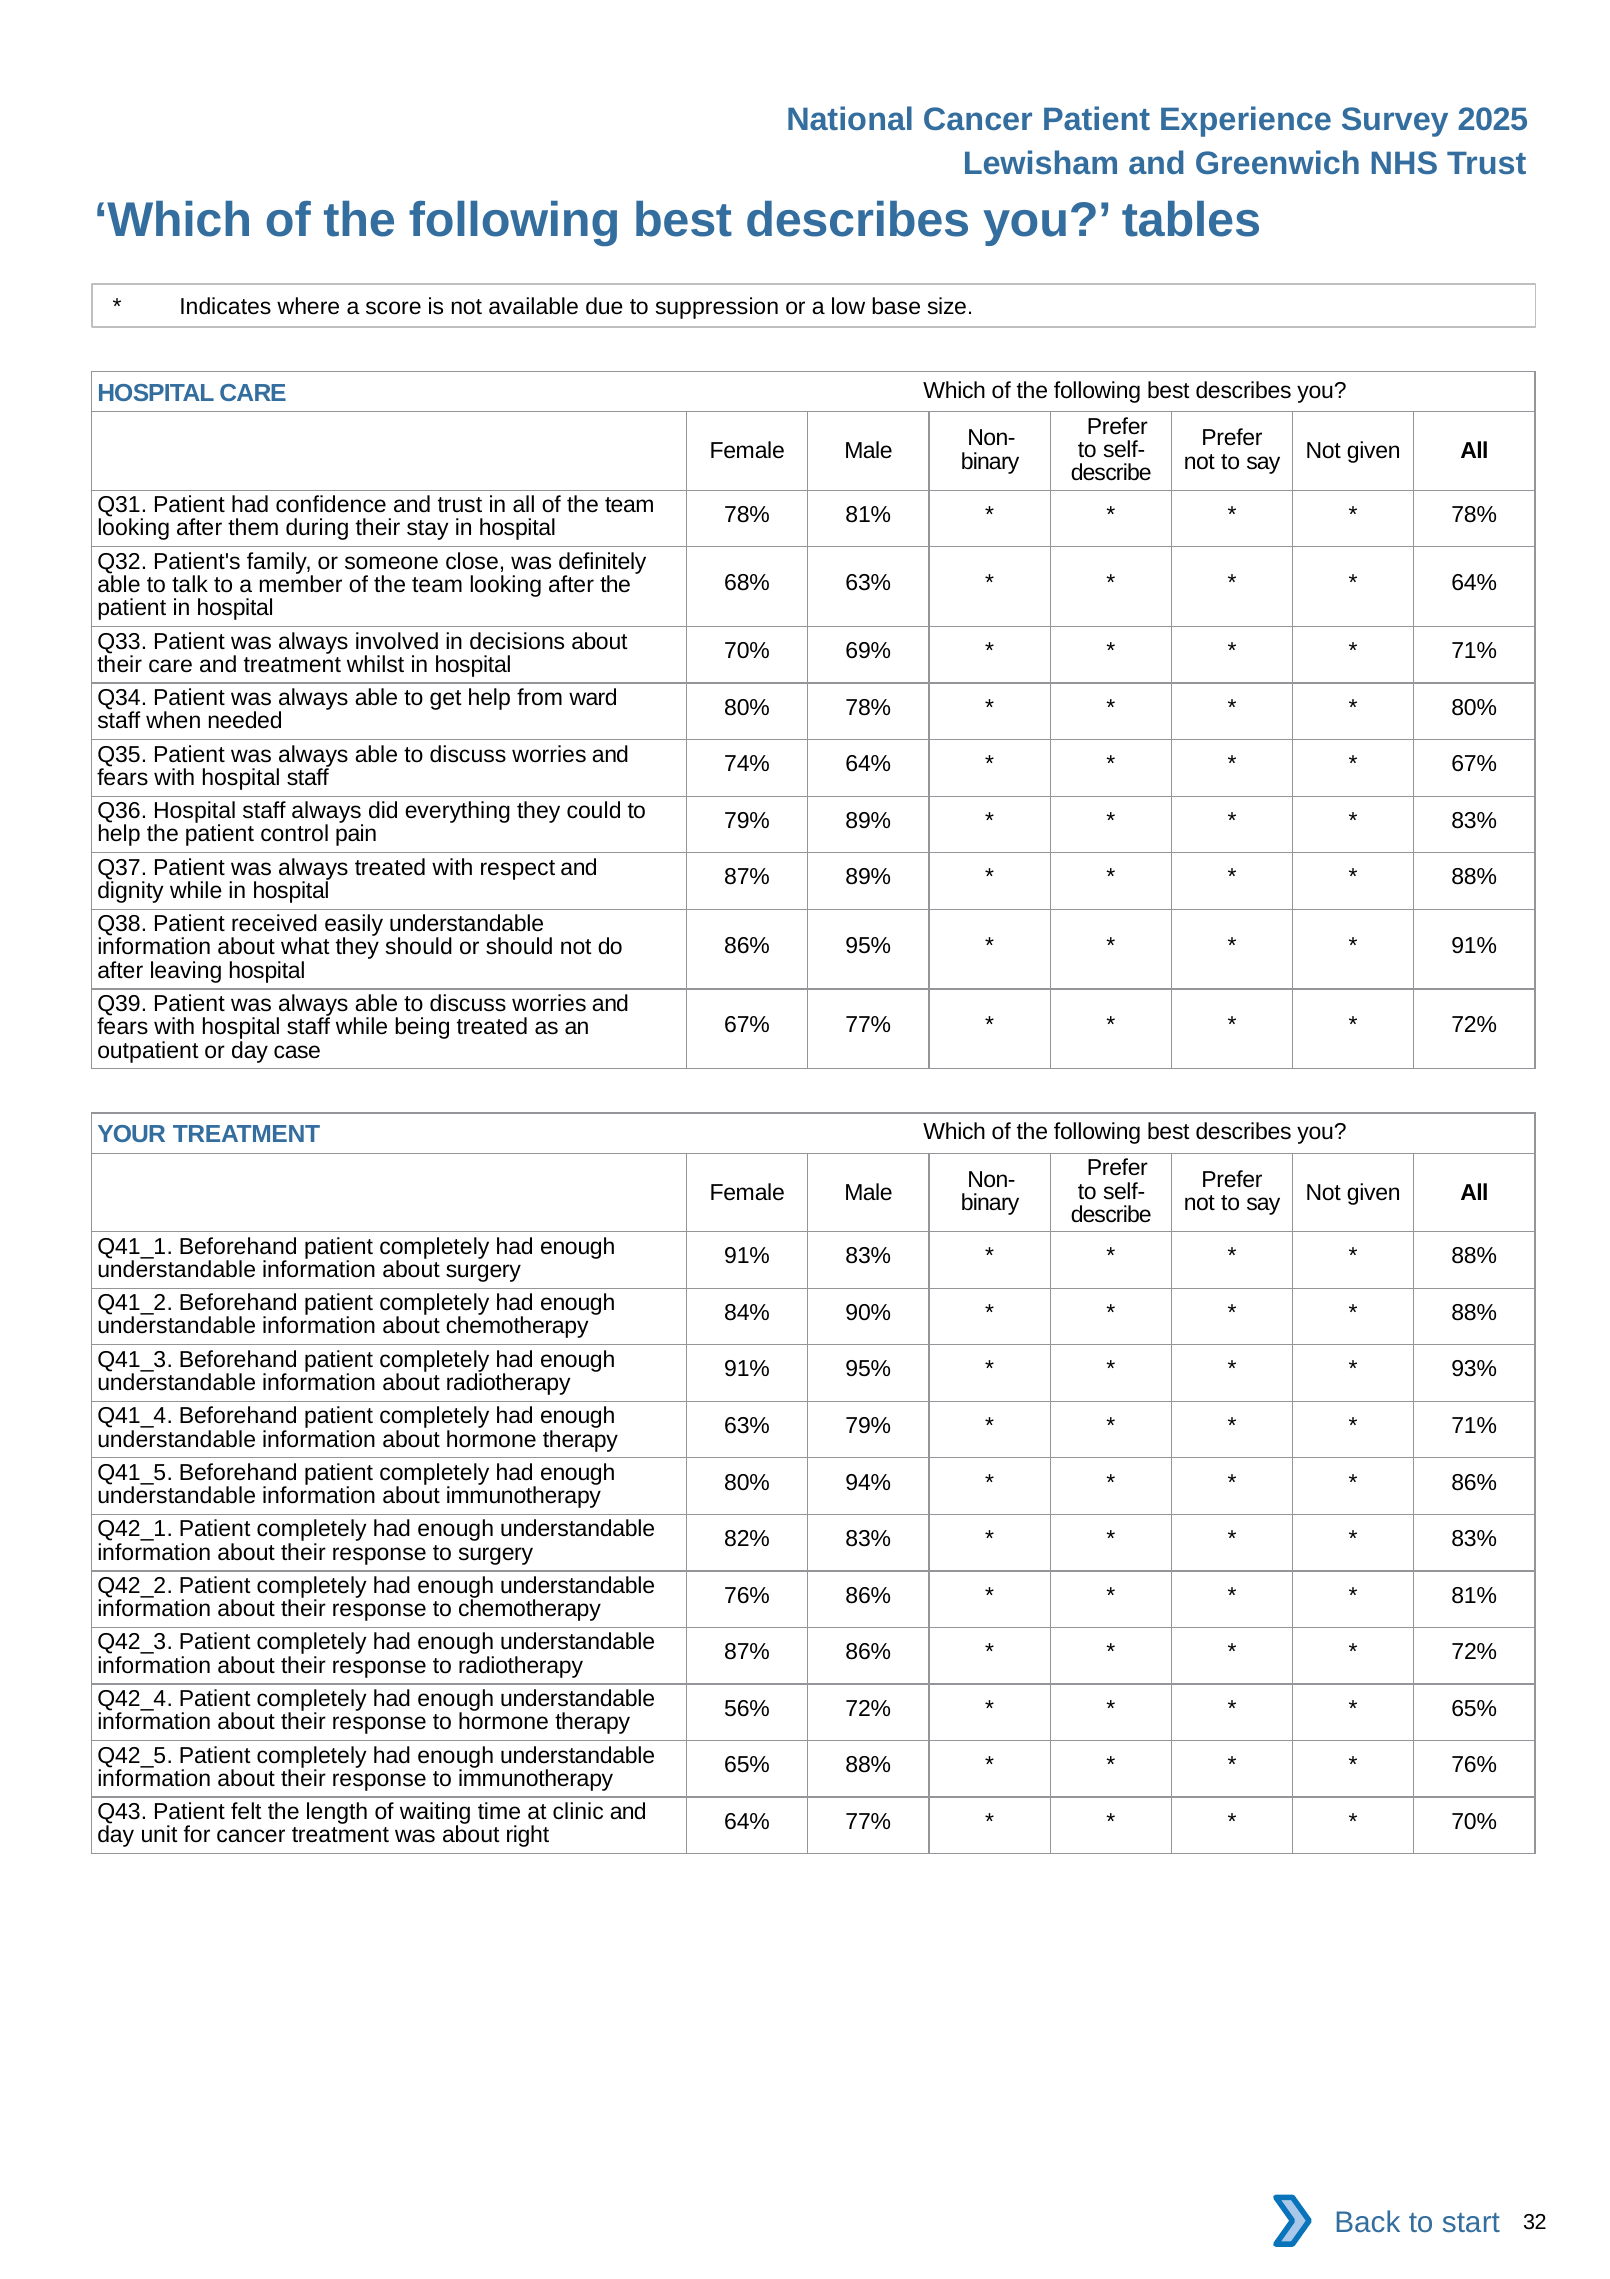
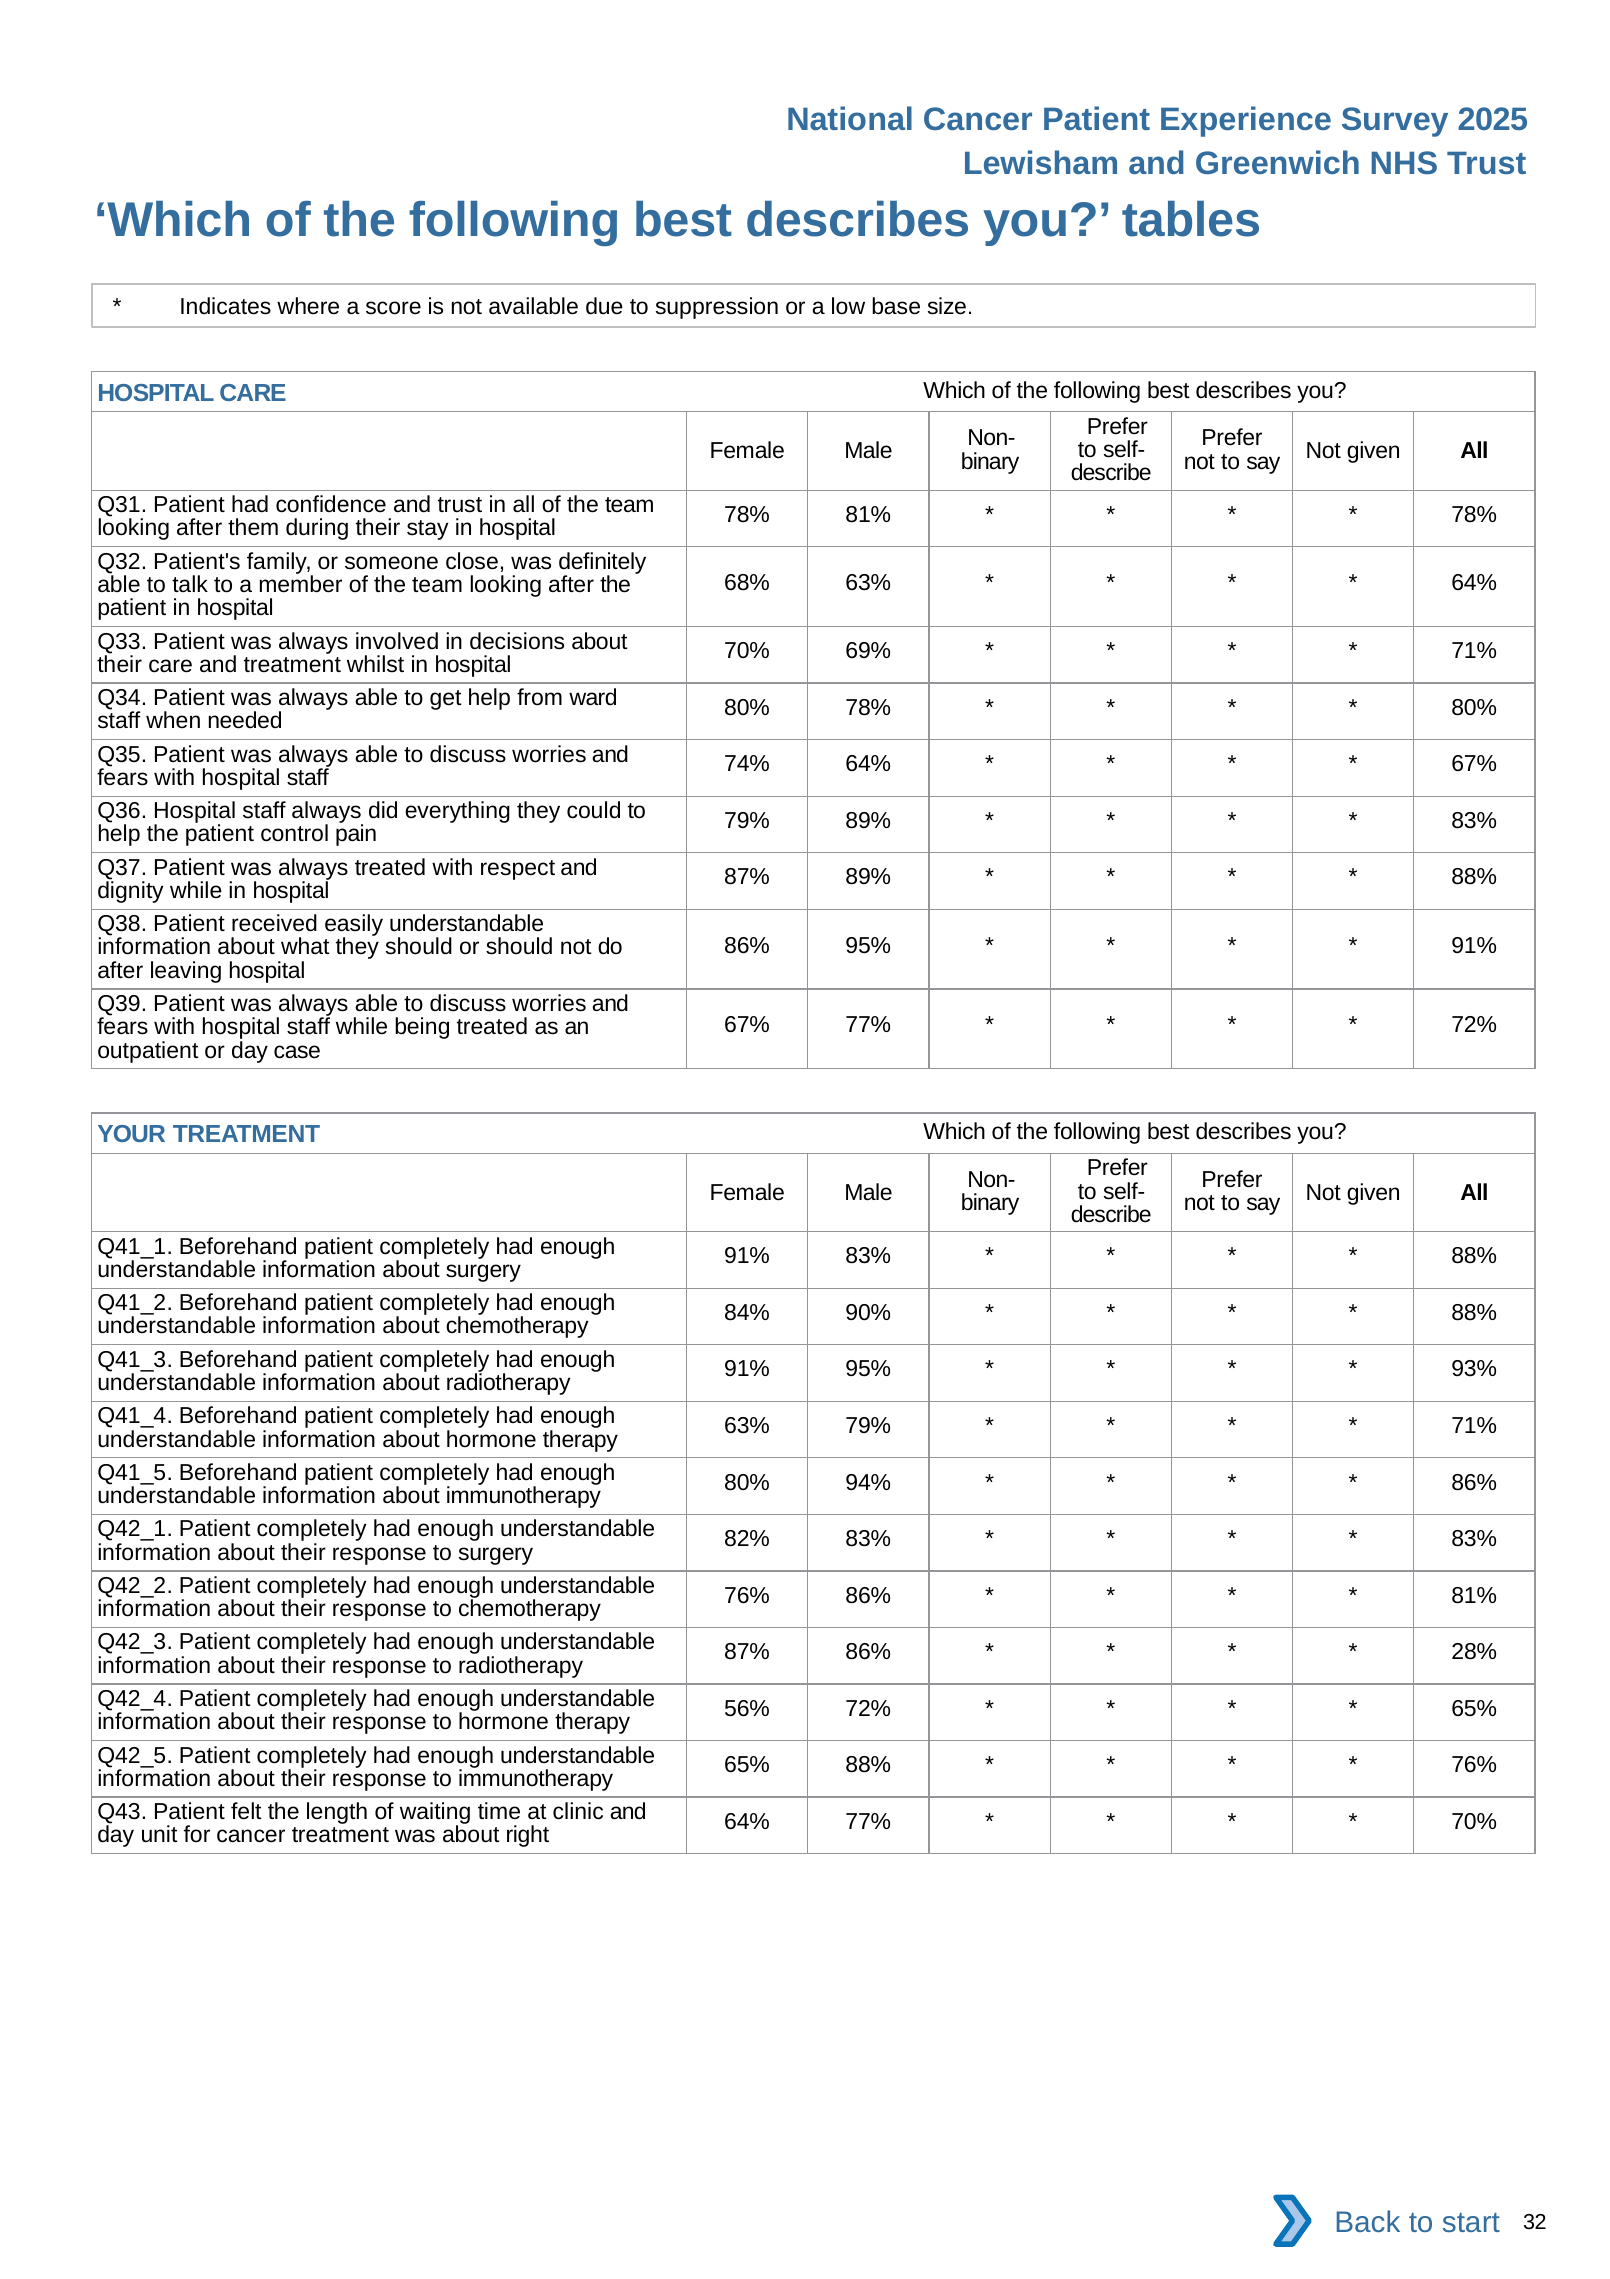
72% at (1474, 1652): 72% -> 28%
